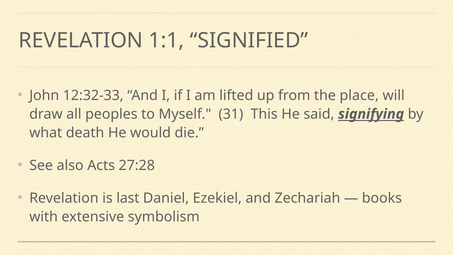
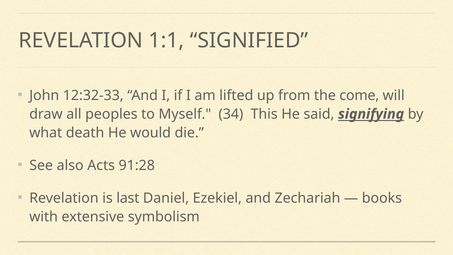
place: place -> come
31: 31 -> 34
27:28: 27:28 -> 91:28
